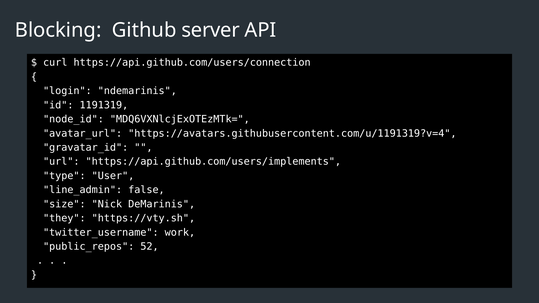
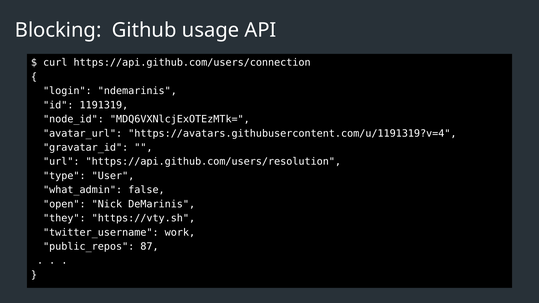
server: server -> usage
https://api.github.com/users/implements: https://api.github.com/users/implements -> https://api.github.com/users/resolution
line_admin: line_admin -> what_admin
size: size -> open
52: 52 -> 87
